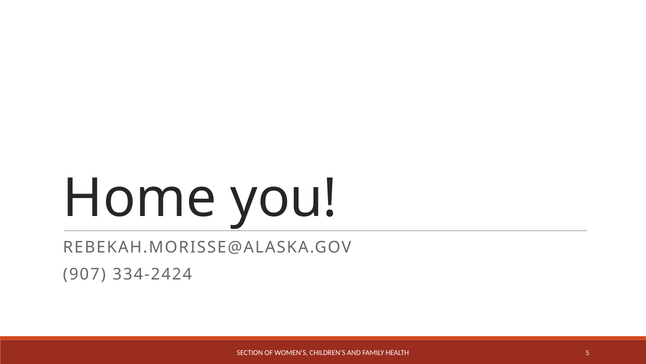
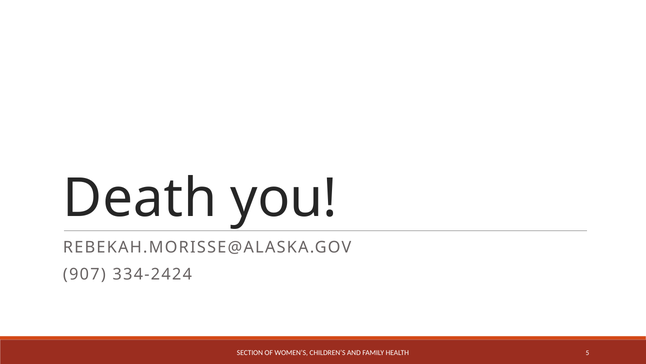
Home: Home -> Death
